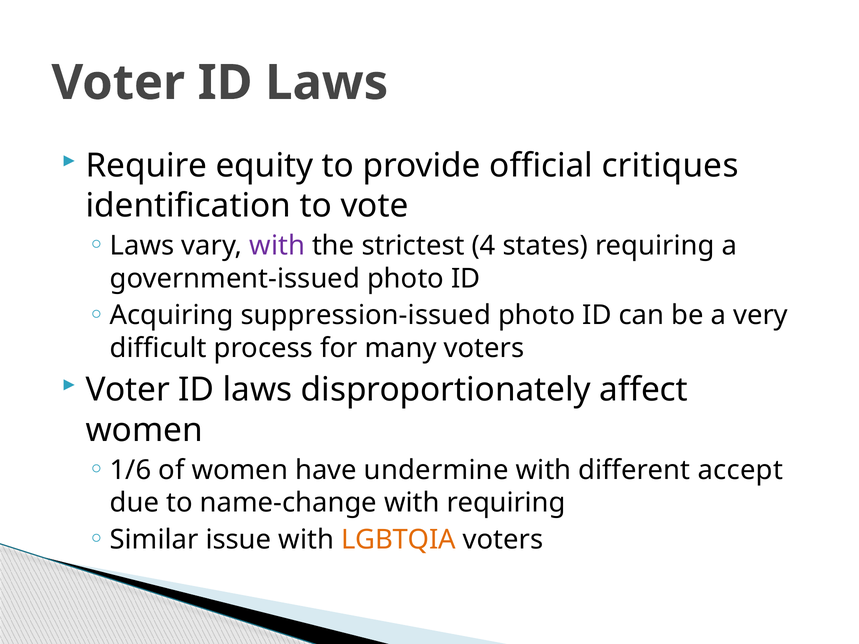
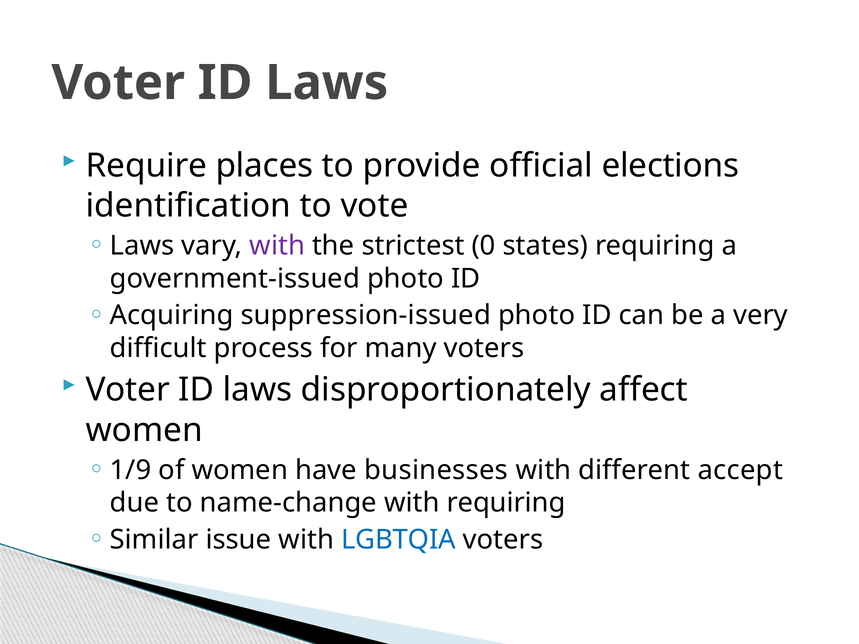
equity: equity -> places
critiques: critiques -> elections
4: 4 -> 0
1/6: 1/6 -> 1/9
undermine: undermine -> businesses
LGBTQIA colour: orange -> blue
